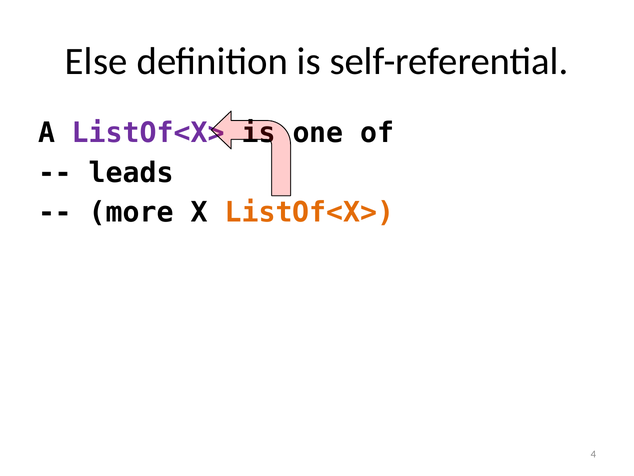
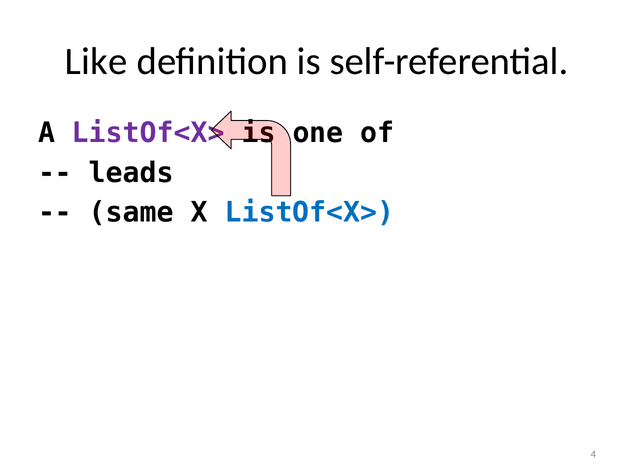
Else: Else -> Like
more: more -> same
ListOf<X> at (309, 212) colour: orange -> blue
